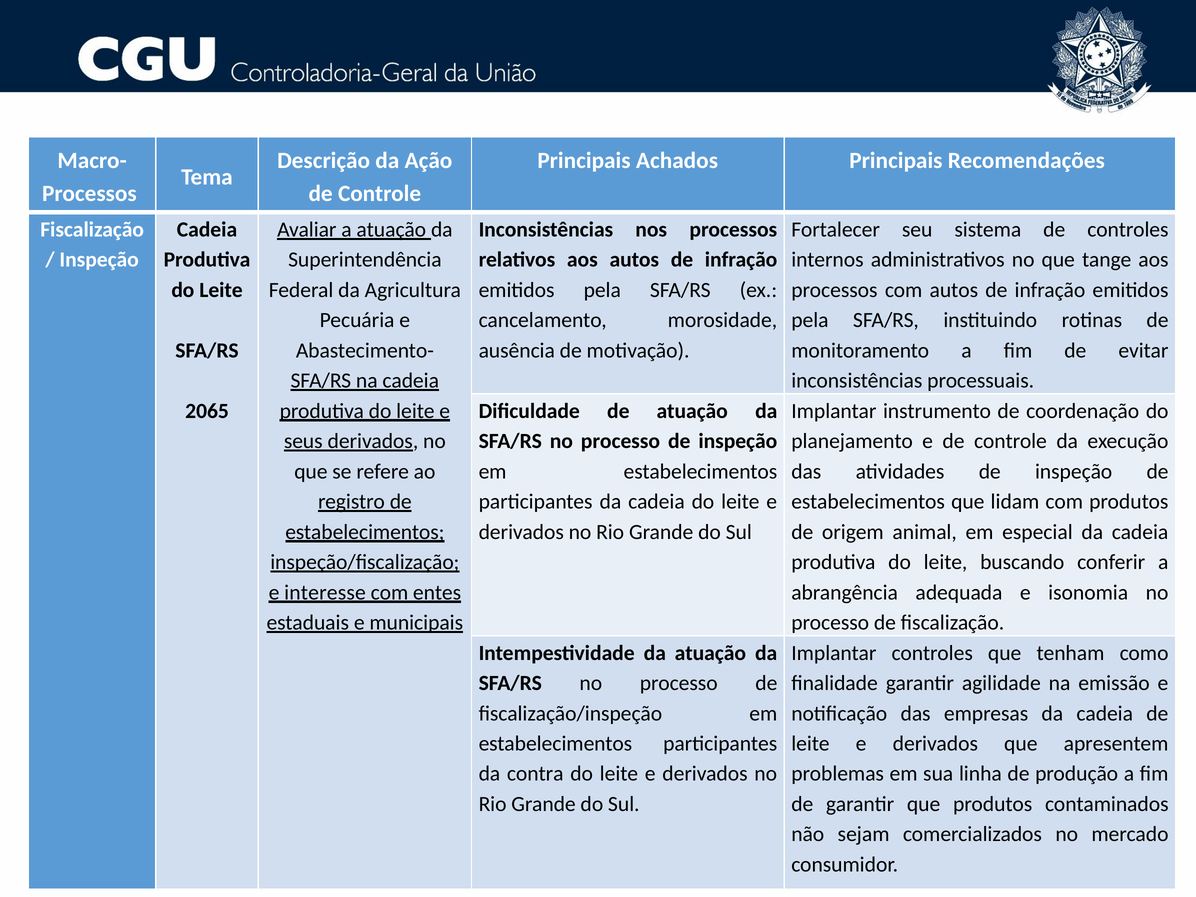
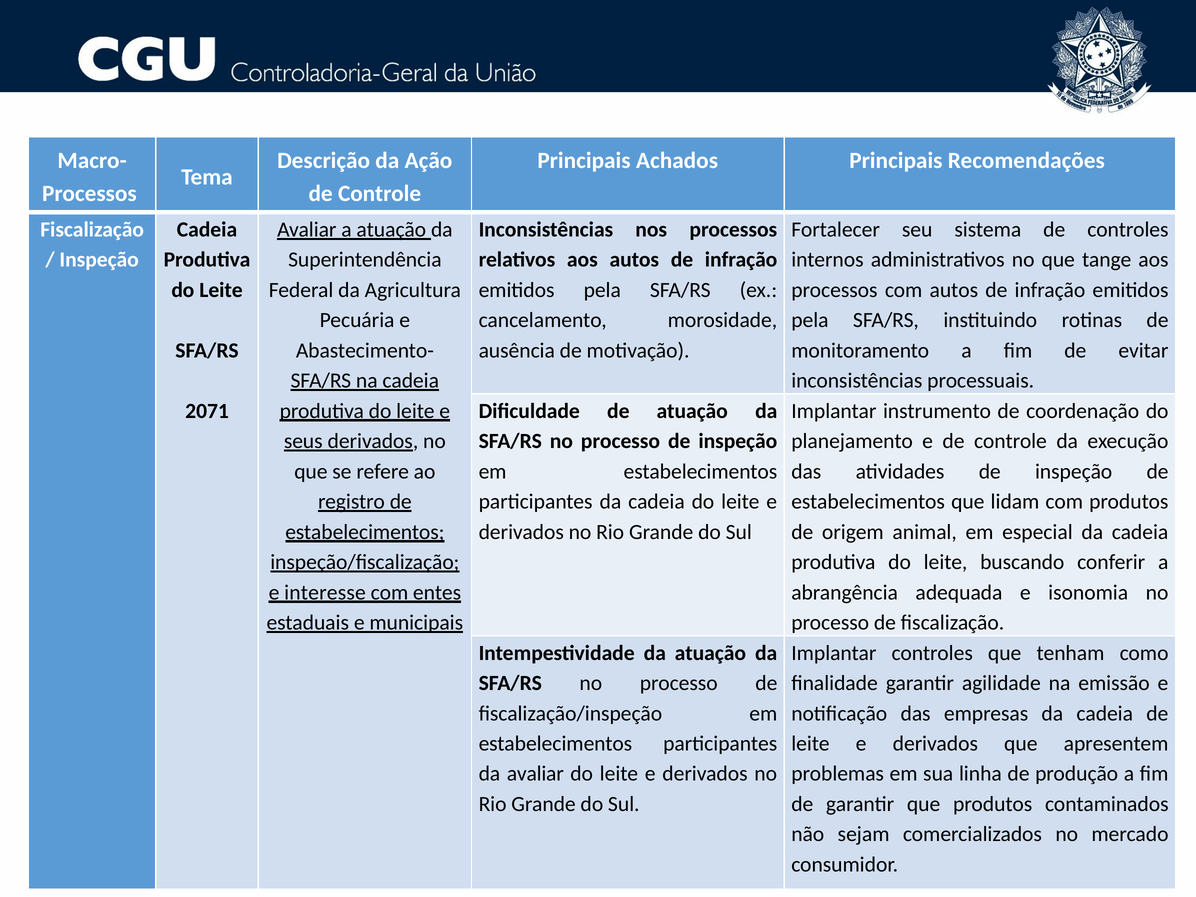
2065: 2065 -> 2071
da contra: contra -> avaliar
